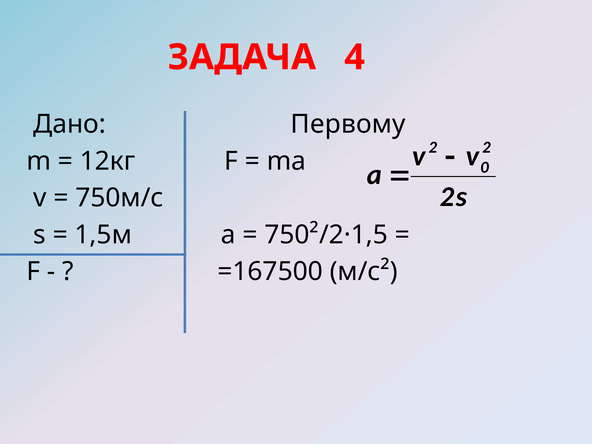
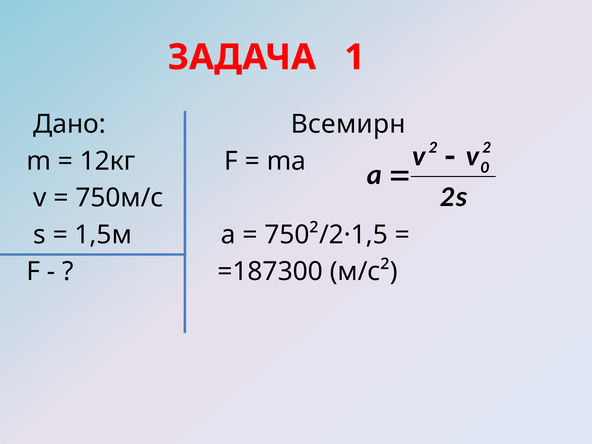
4: 4 -> 1
Первому: Первому -> Всемирн
=167500: =167500 -> =187300
